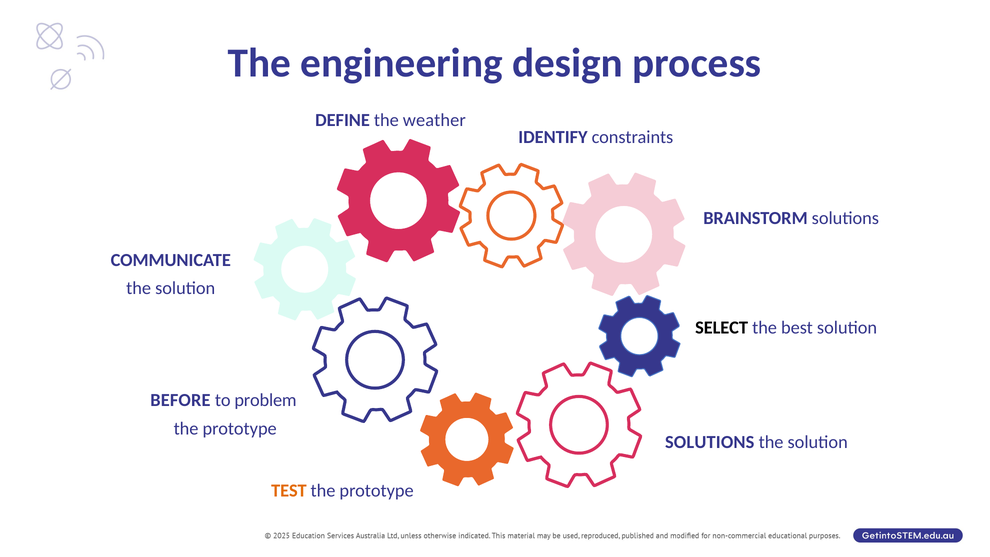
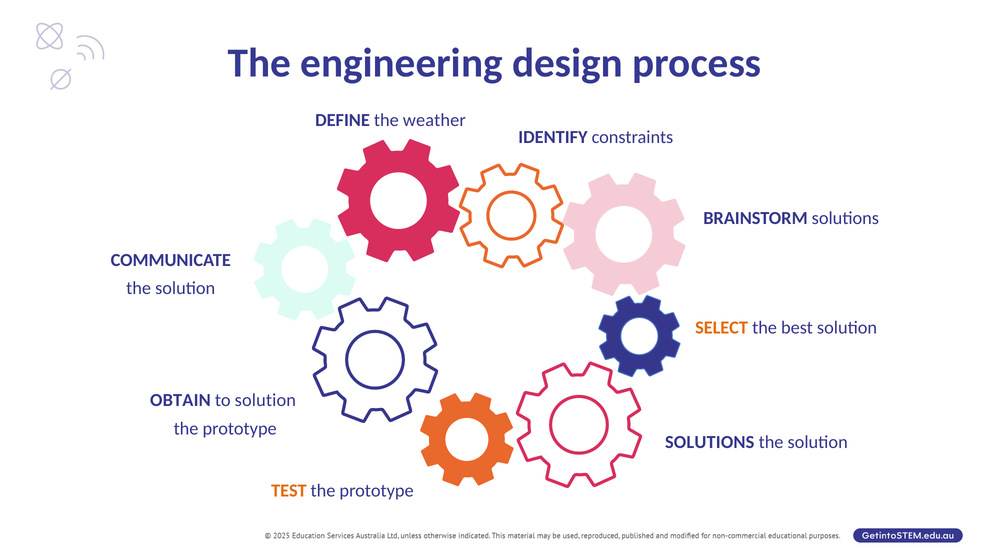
SELECT colour: black -> orange
BEFORE: BEFORE -> OBTAIN
to problem: problem -> solution
